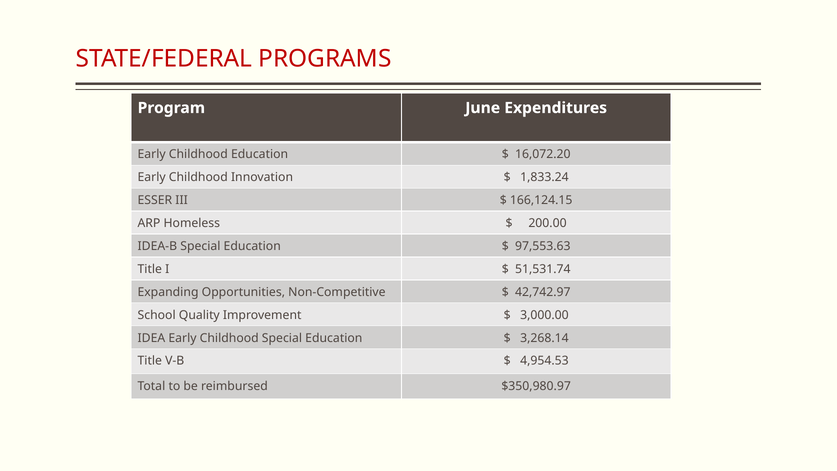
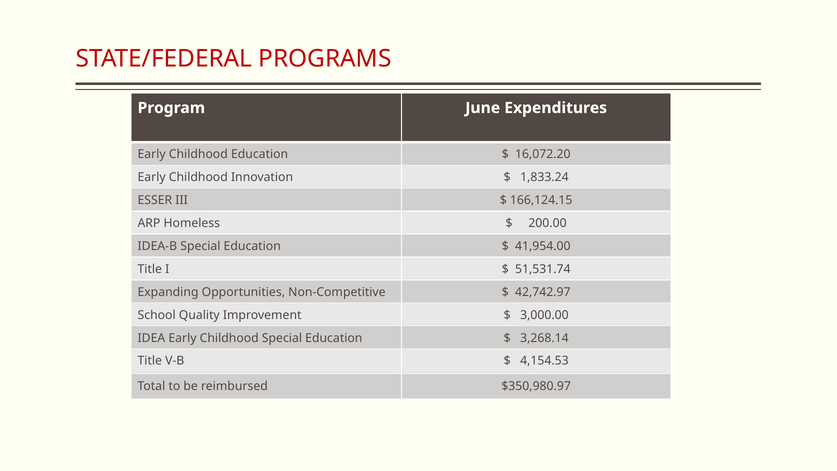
97,553.63: 97,553.63 -> 41,954.00
4,954.53: 4,954.53 -> 4,154.53
